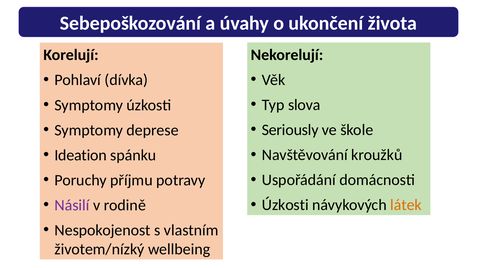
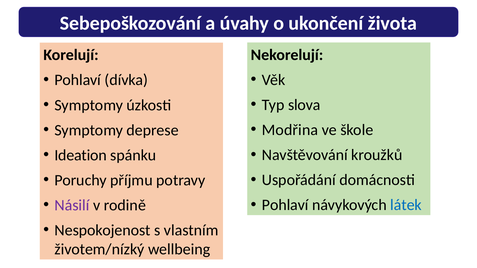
Seriously: Seriously -> Modřina
Úzkosti at (285, 205): Úzkosti -> Pohlaví
látek colour: orange -> blue
